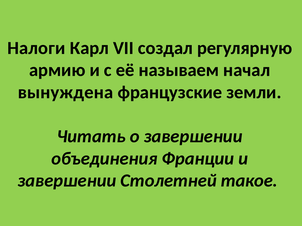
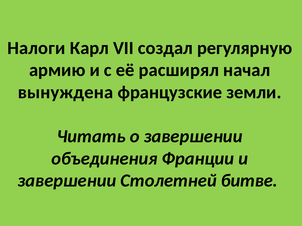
называем: называем -> расширял
такое: такое -> битве
